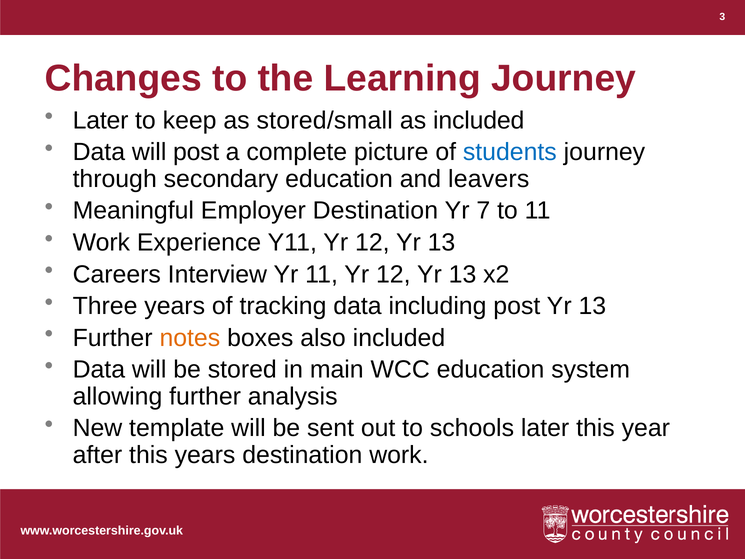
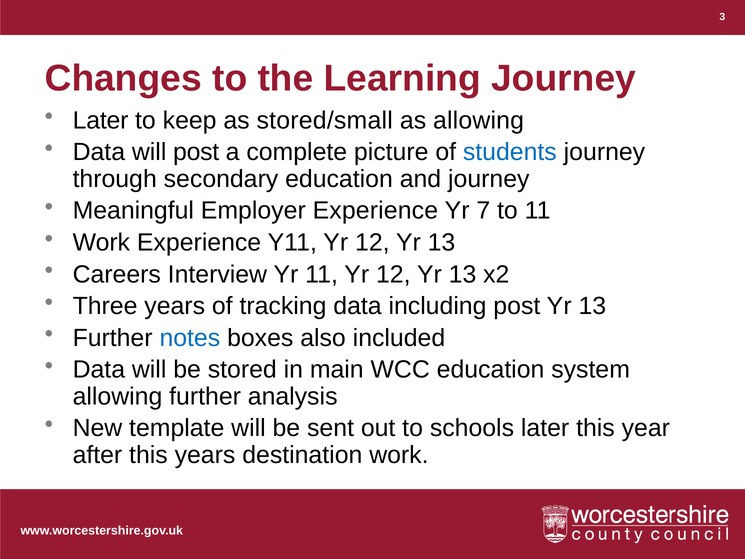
as included: included -> allowing
and leavers: leavers -> journey
Employer Destination: Destination -> Experience
notes colour: orange -> blue
